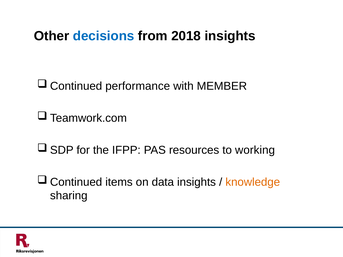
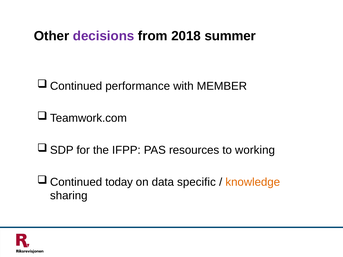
decisions colour: blue -> purple
2018 insights: insights -> summer
items: items -> today
data insights: insights -> specific
